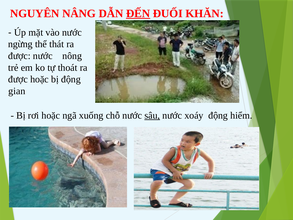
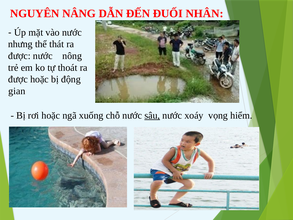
ĐẾN underline: present -> none
KHĂN: KHĂN -> NHÂN
ngừng: ngừng -> nhưng
xoáy động: động -> vọng
